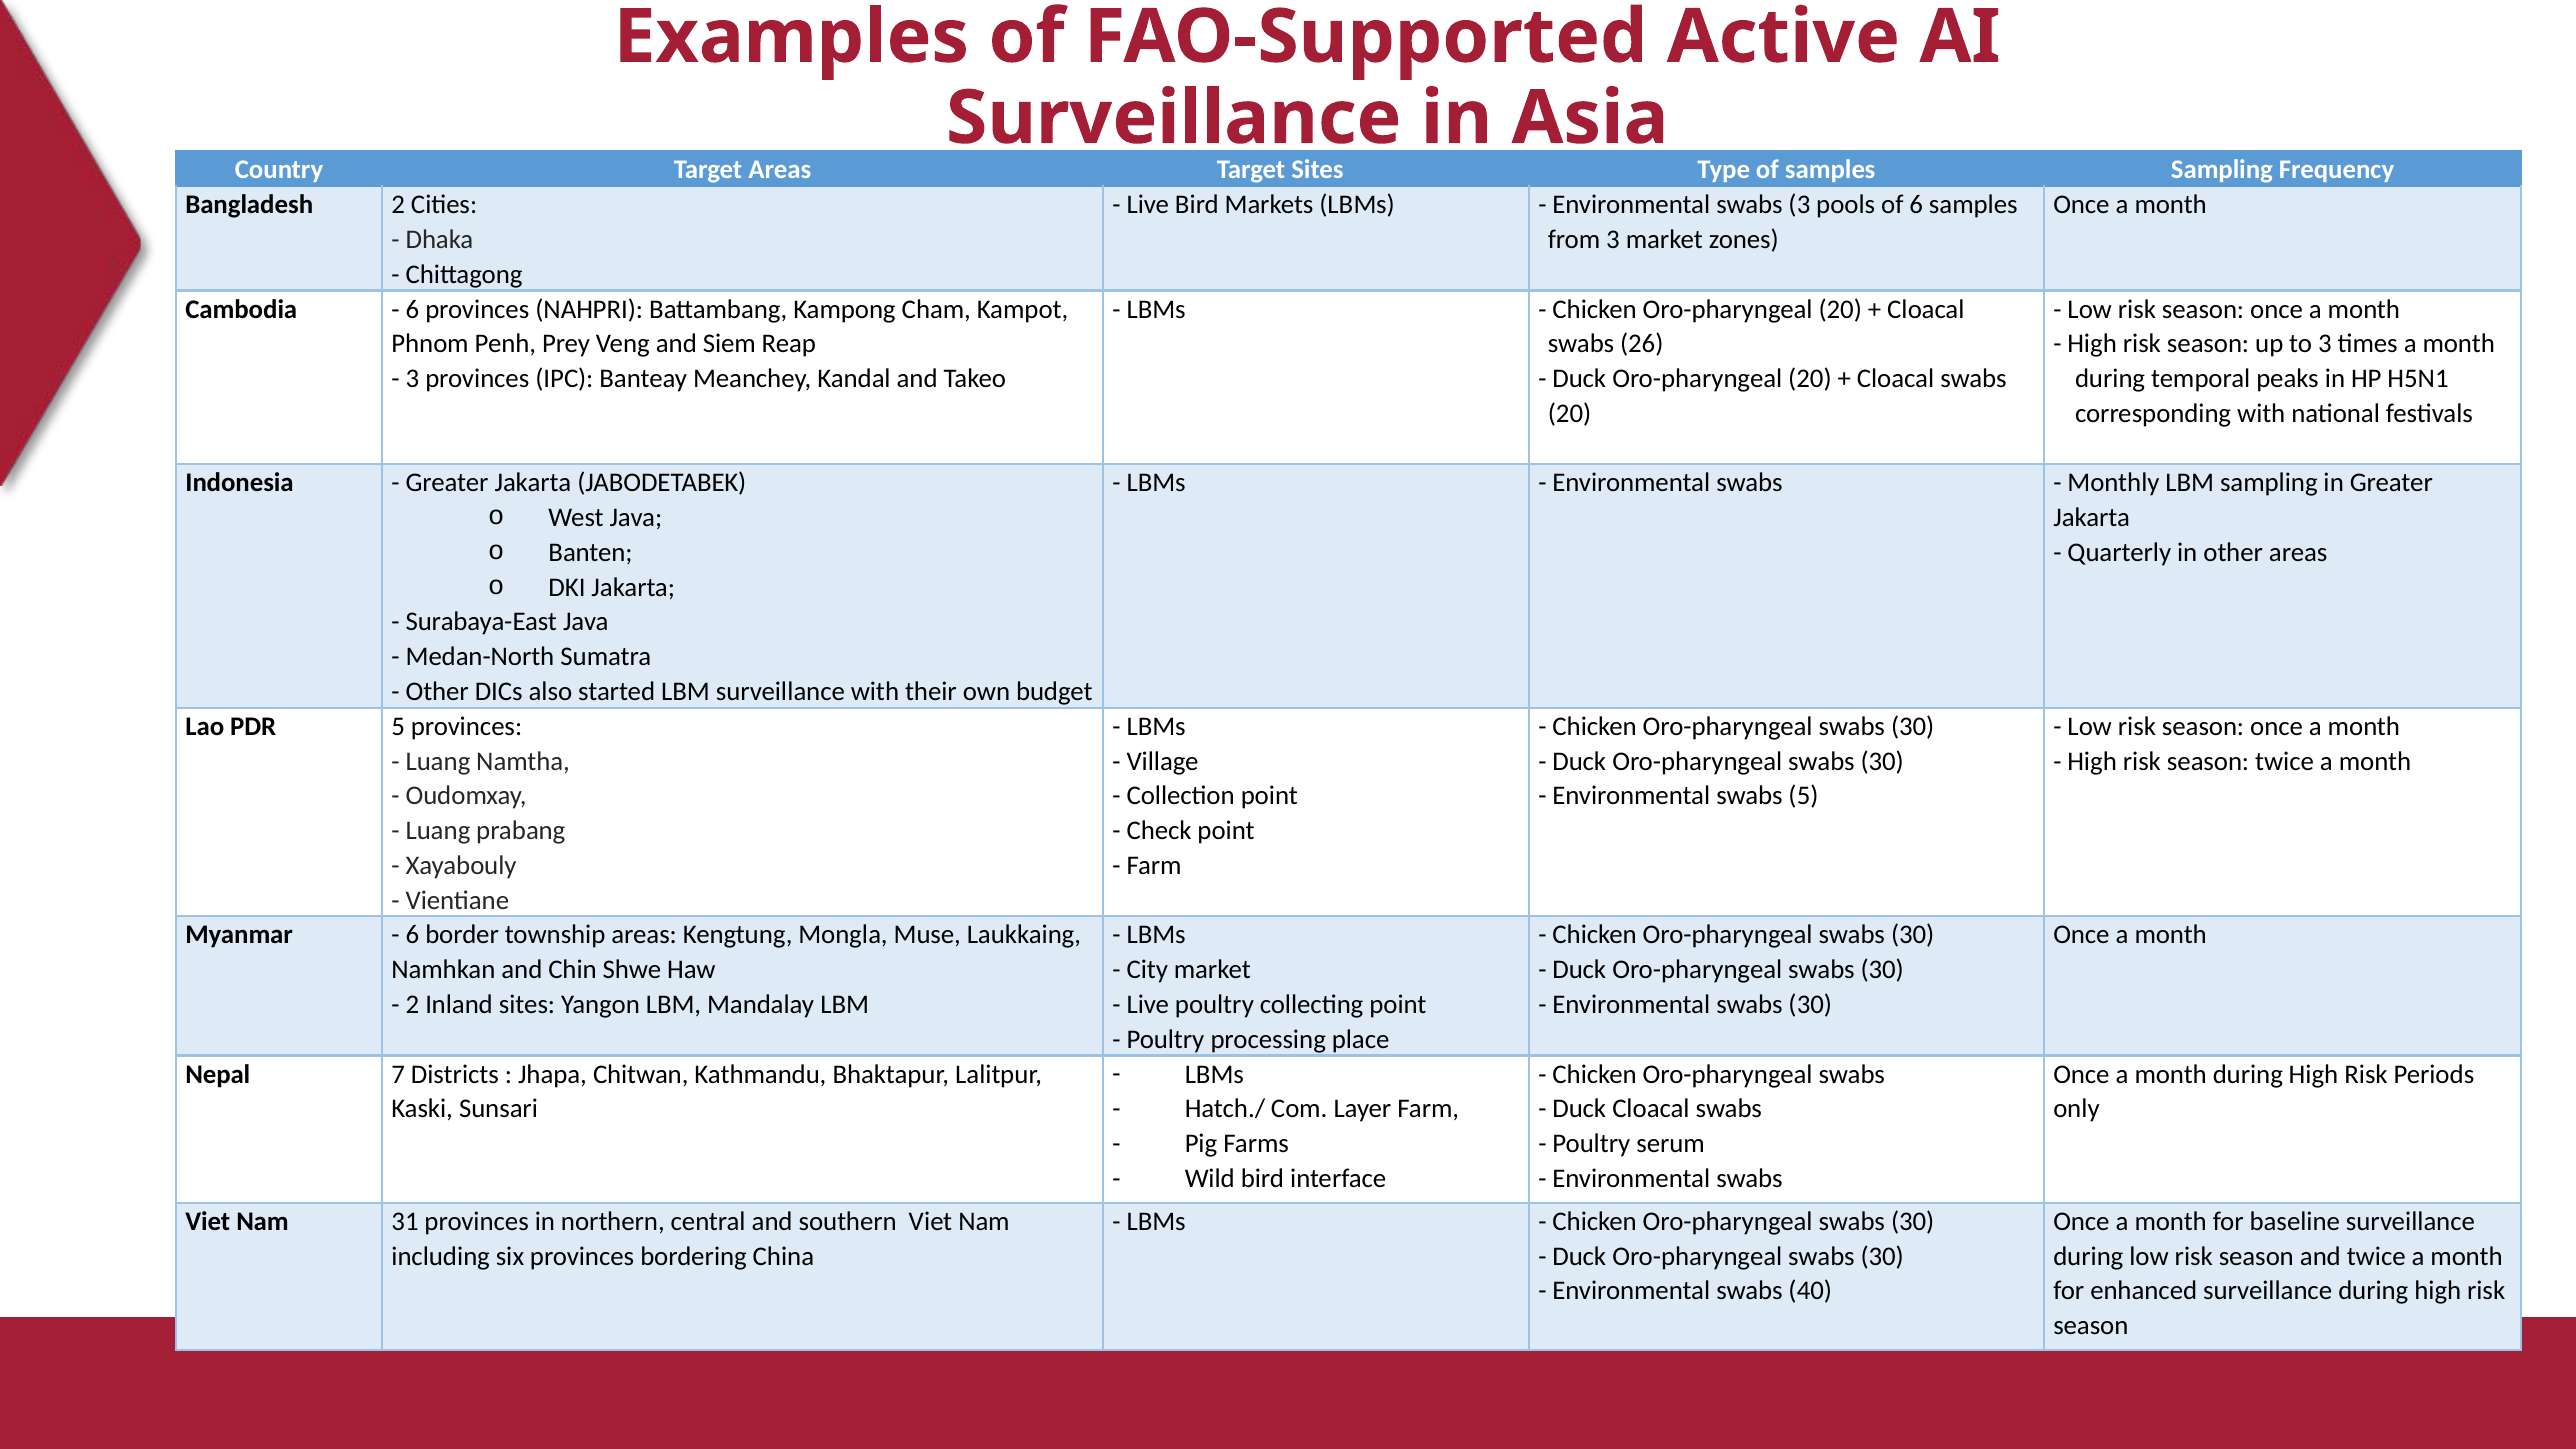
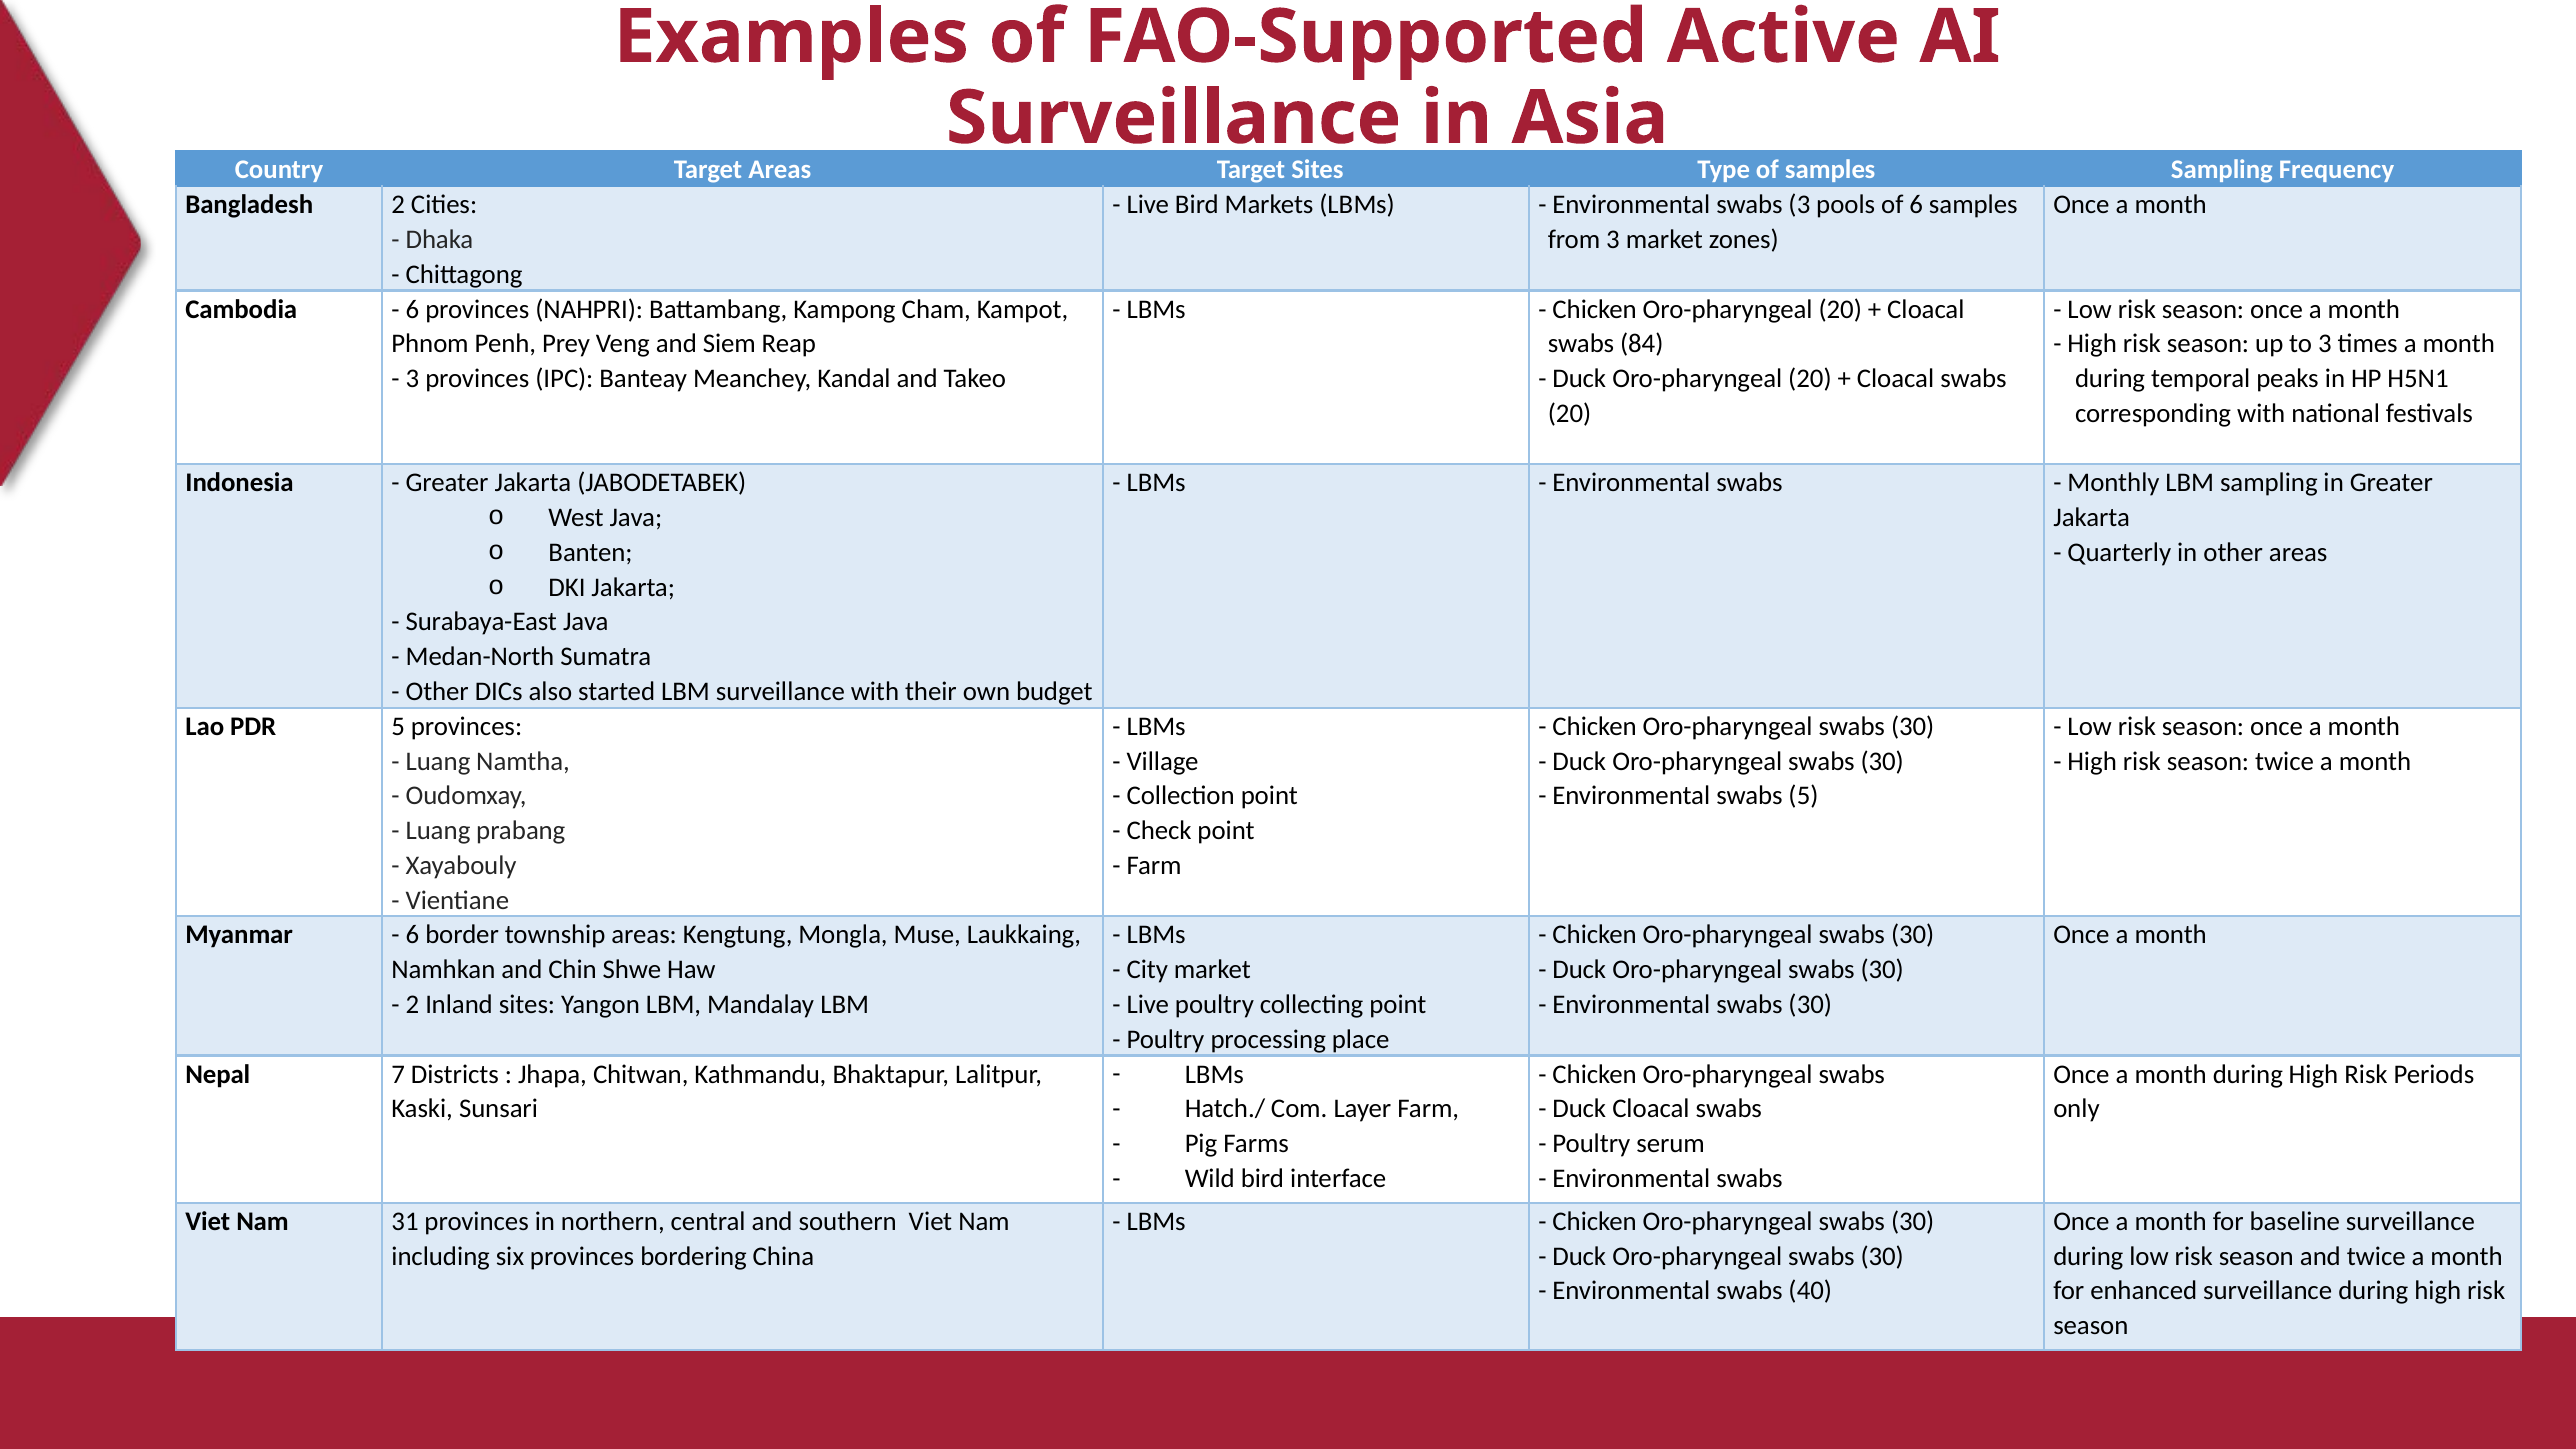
26: 26 -> 84
